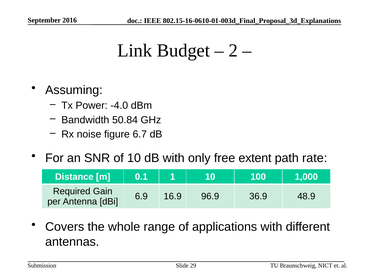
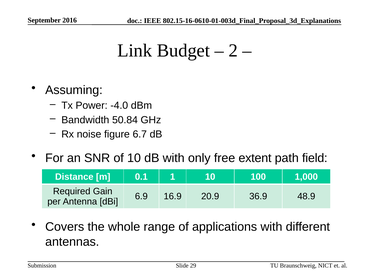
rate: rate -> field
96.9: 96.9 -> 20.9
